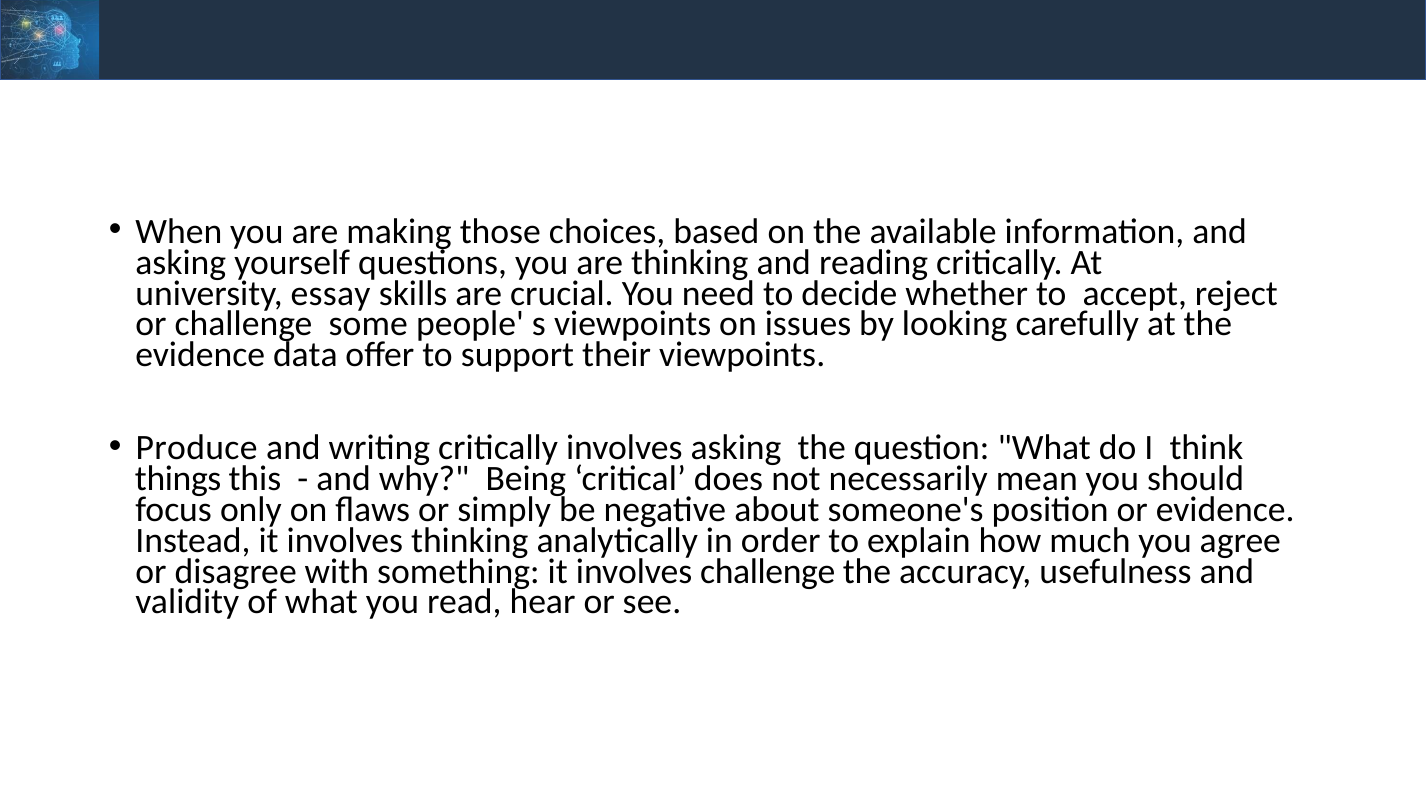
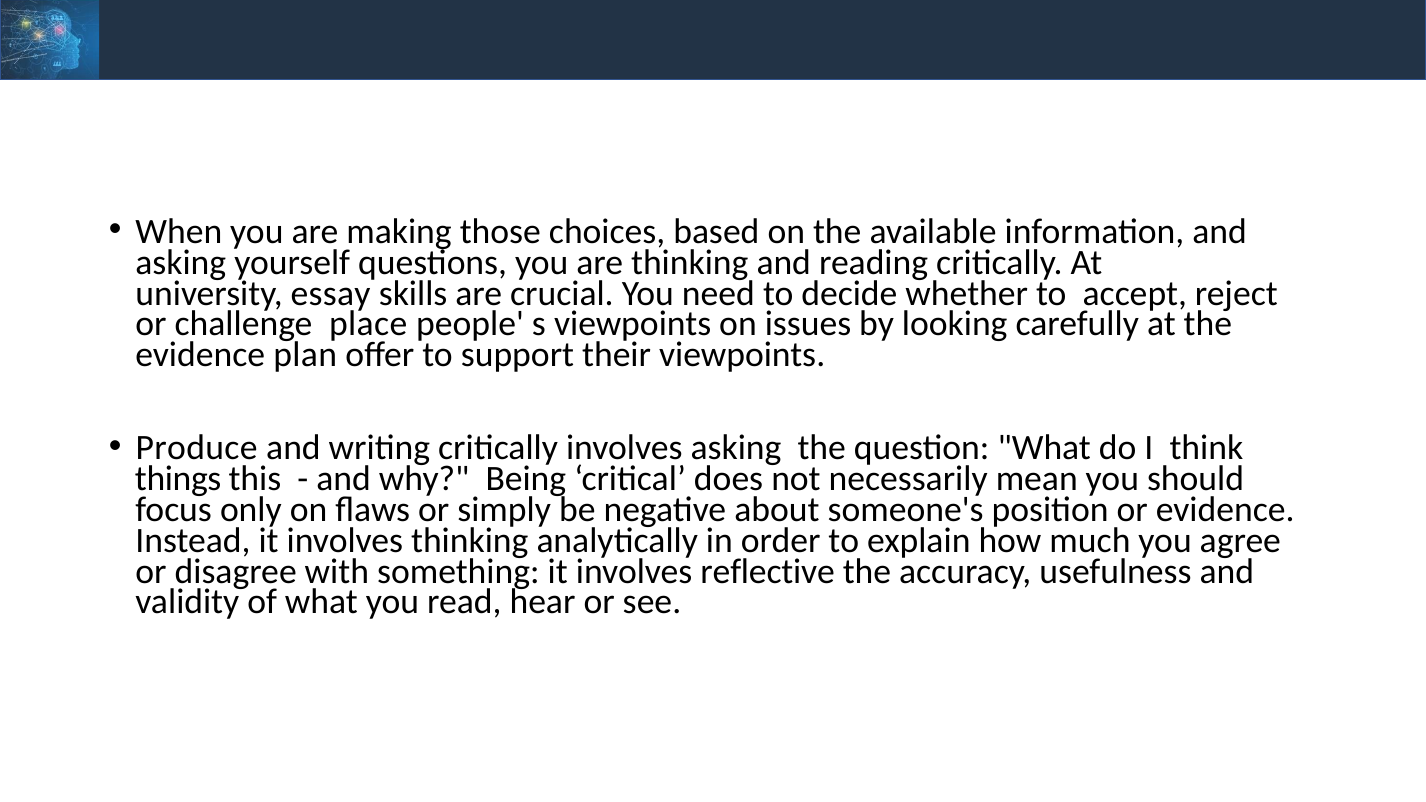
some: some -> place
data: data -> plan
involves challenge: challenge -> reflective
